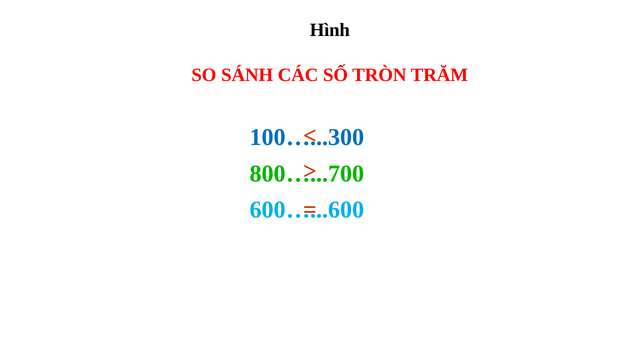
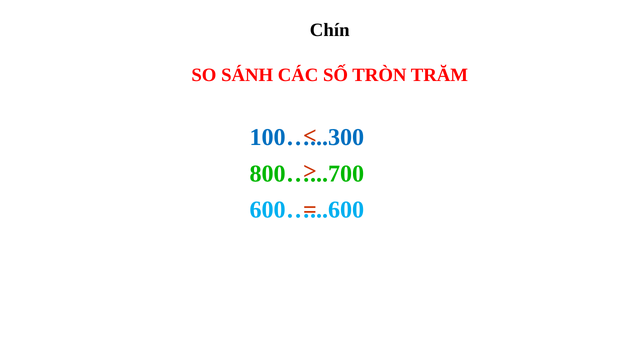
Hình: Hình -> Chín
